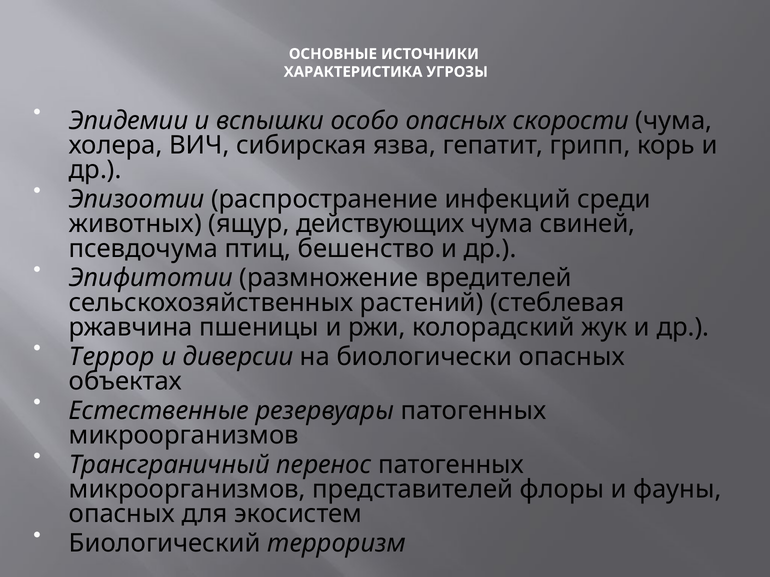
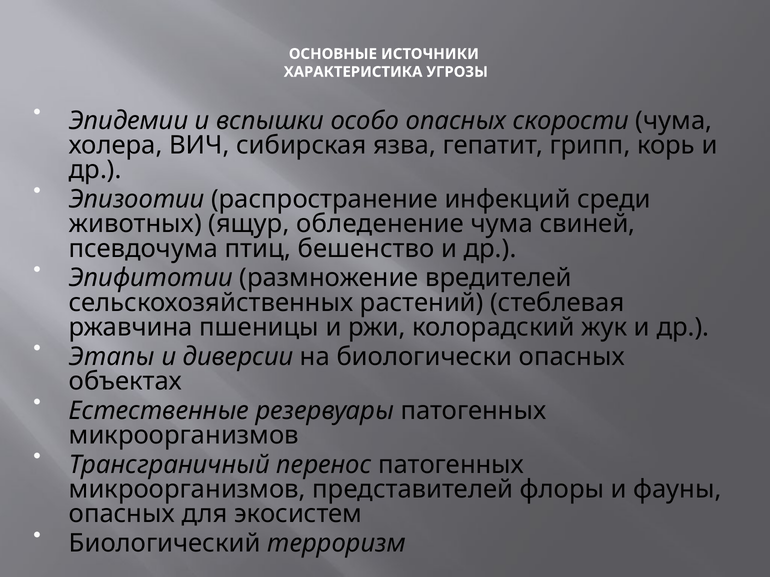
действующих: действующих -> обледенение
Террор: Террор -> Этапы
